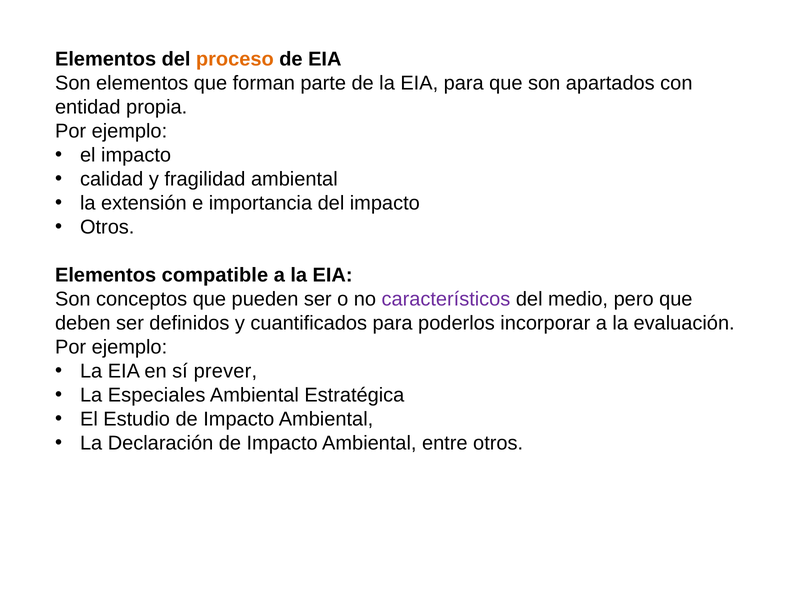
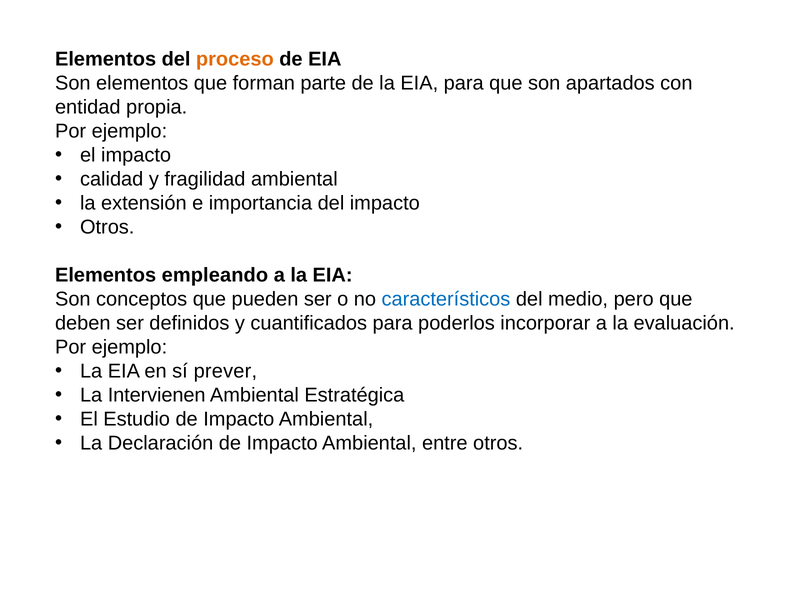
compatible: compatible -> empleando
característicos colour: purple -> blue
Especiales: Especiales -> Intervienen
